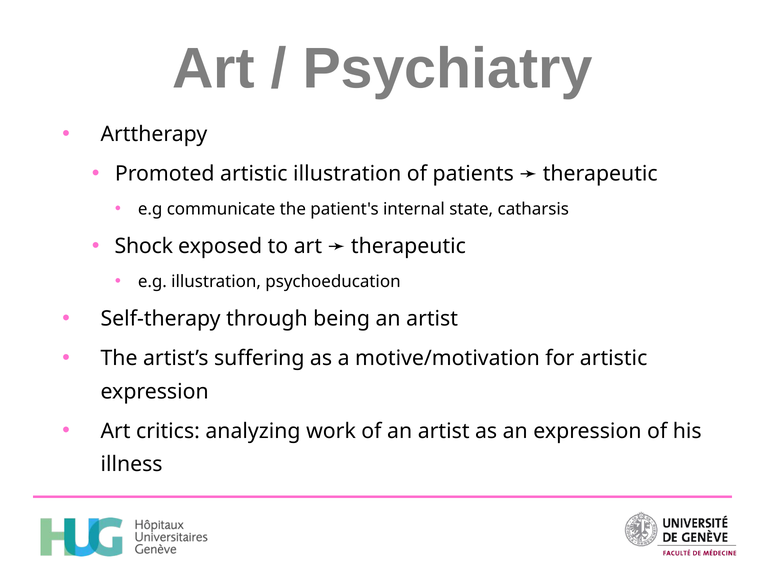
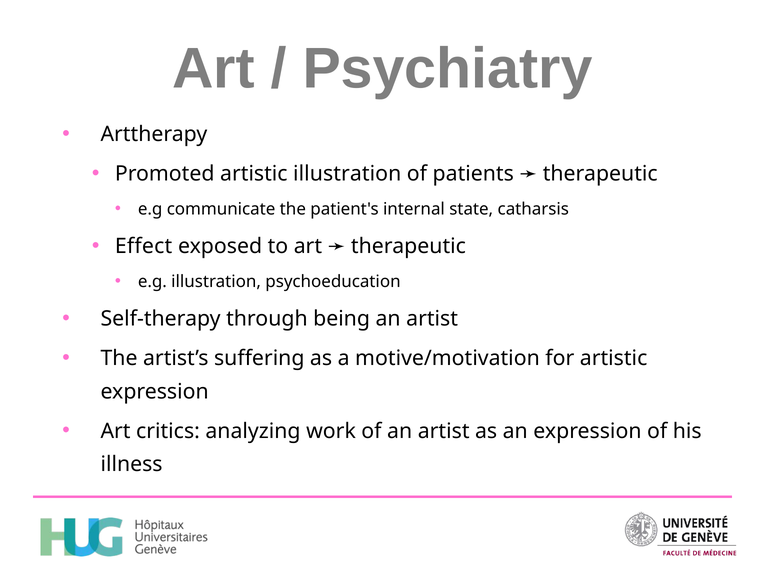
Shock: Shock -> Effect
